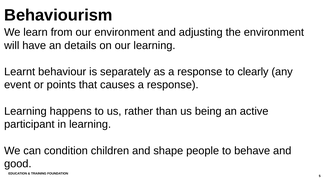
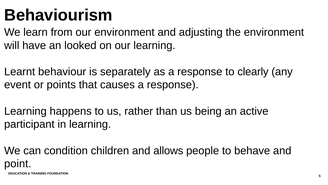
details: details -> looked
shape: shape -> allows
good: good -> point
